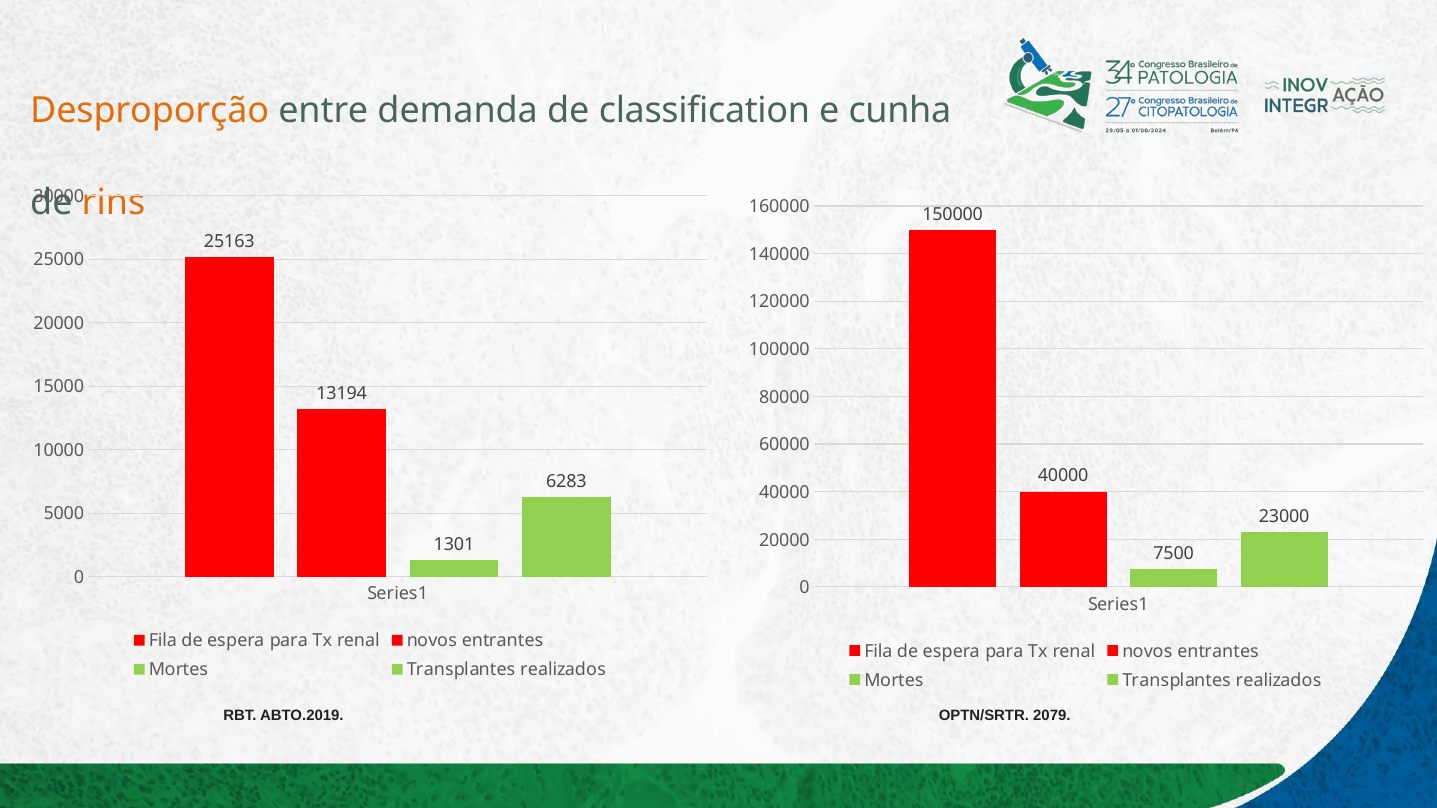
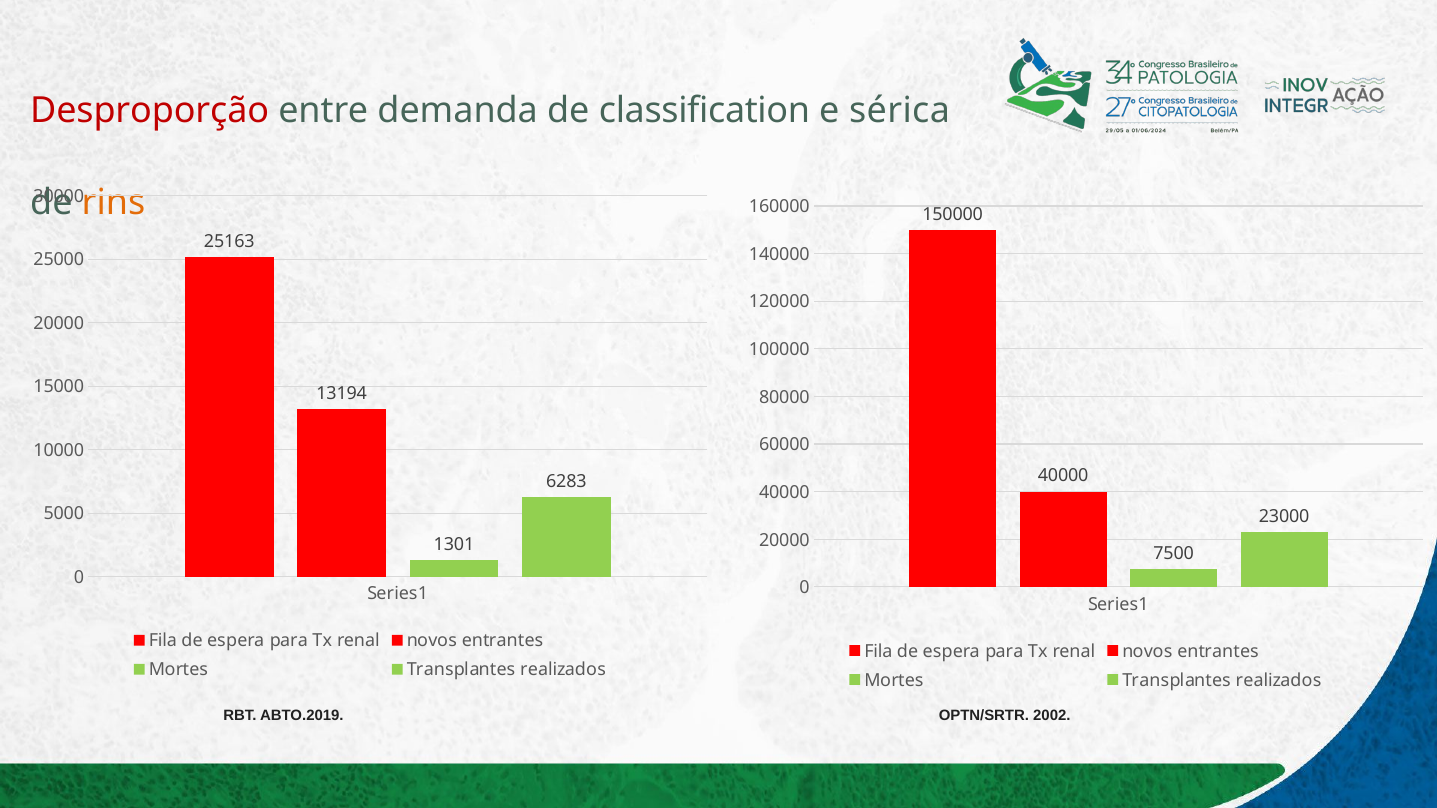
Desproporção colour: orange -> red
cunha: cunha -> sérica
2079: 2079 -> 2002
